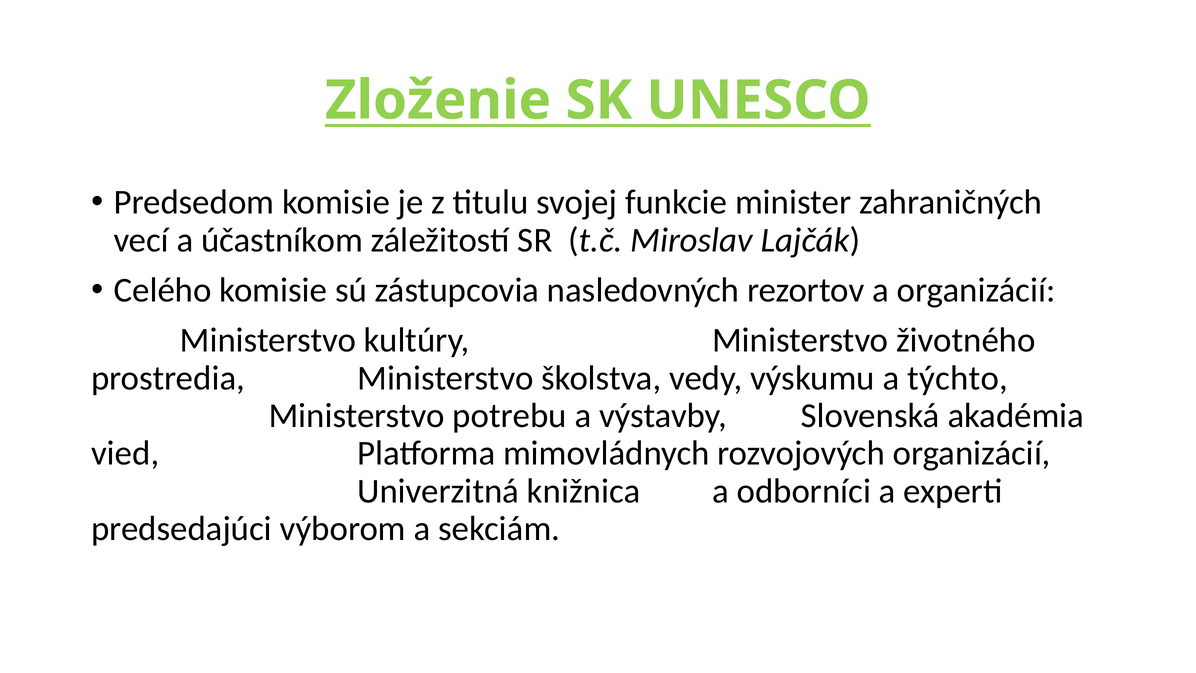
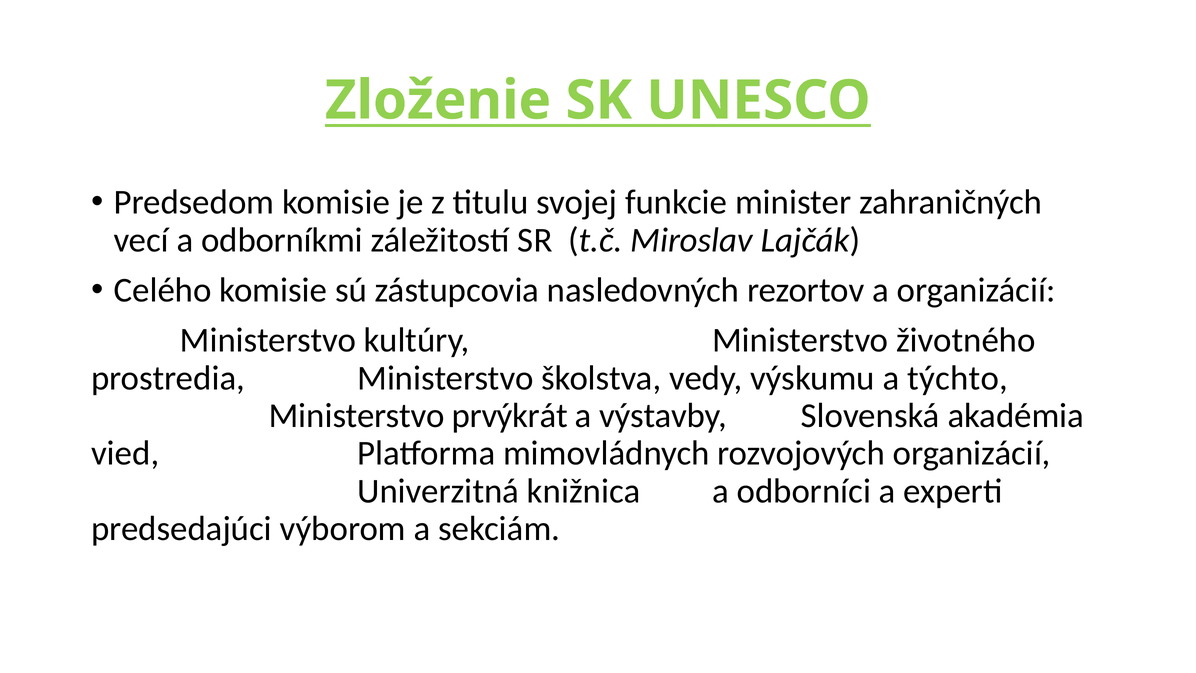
účastníkom: účastníkom -> odborníkmi
potrebu: potrebu -> prvýkrát
